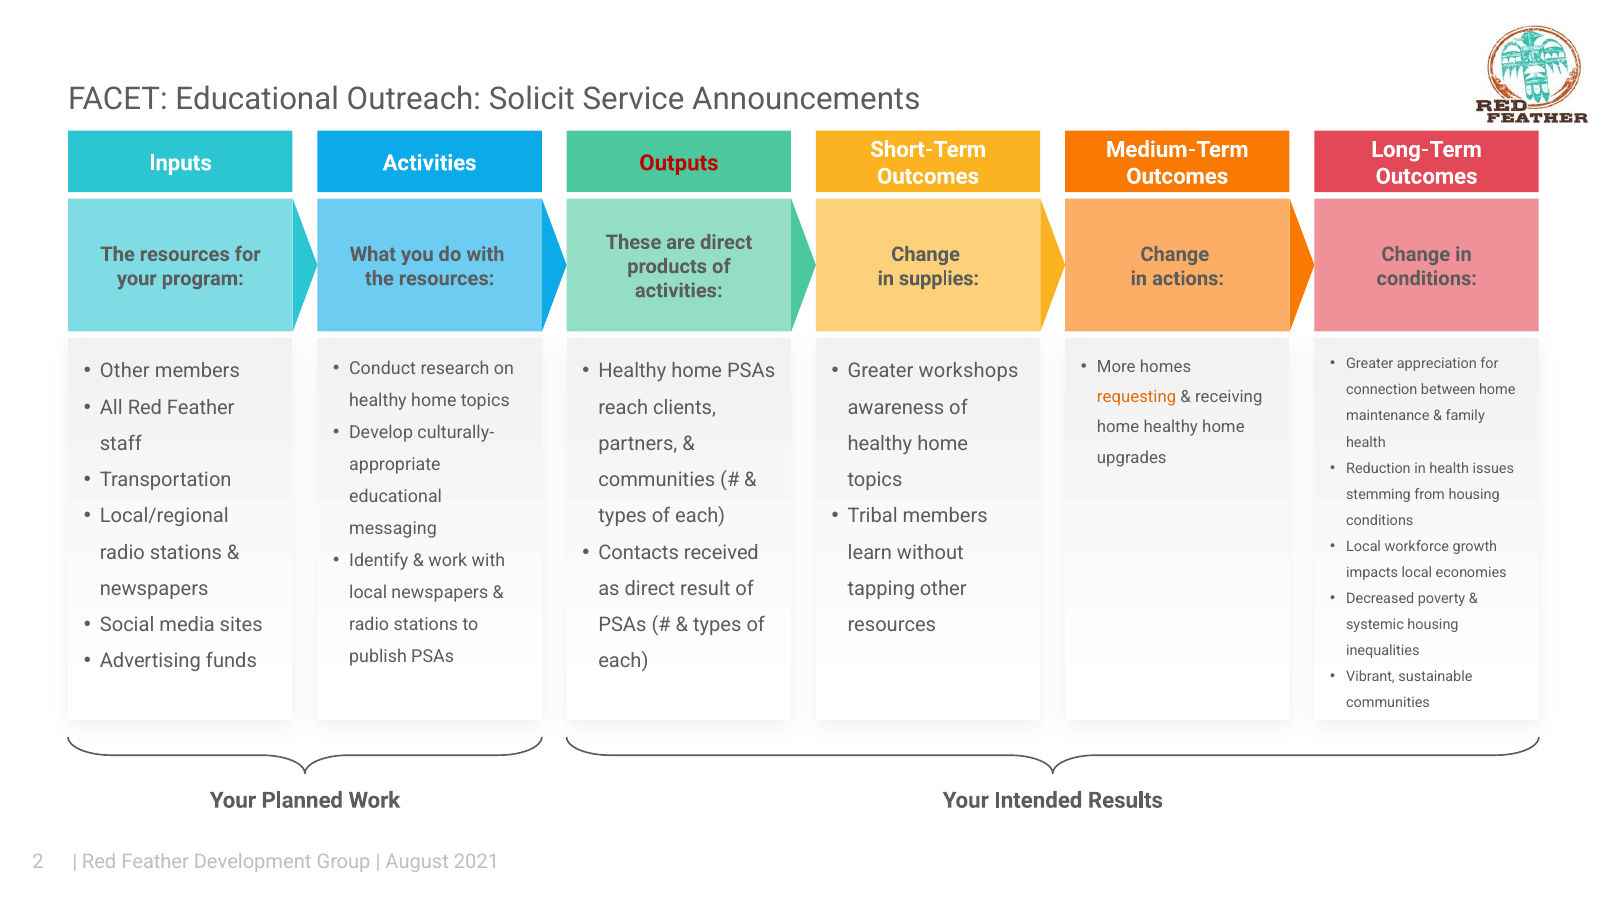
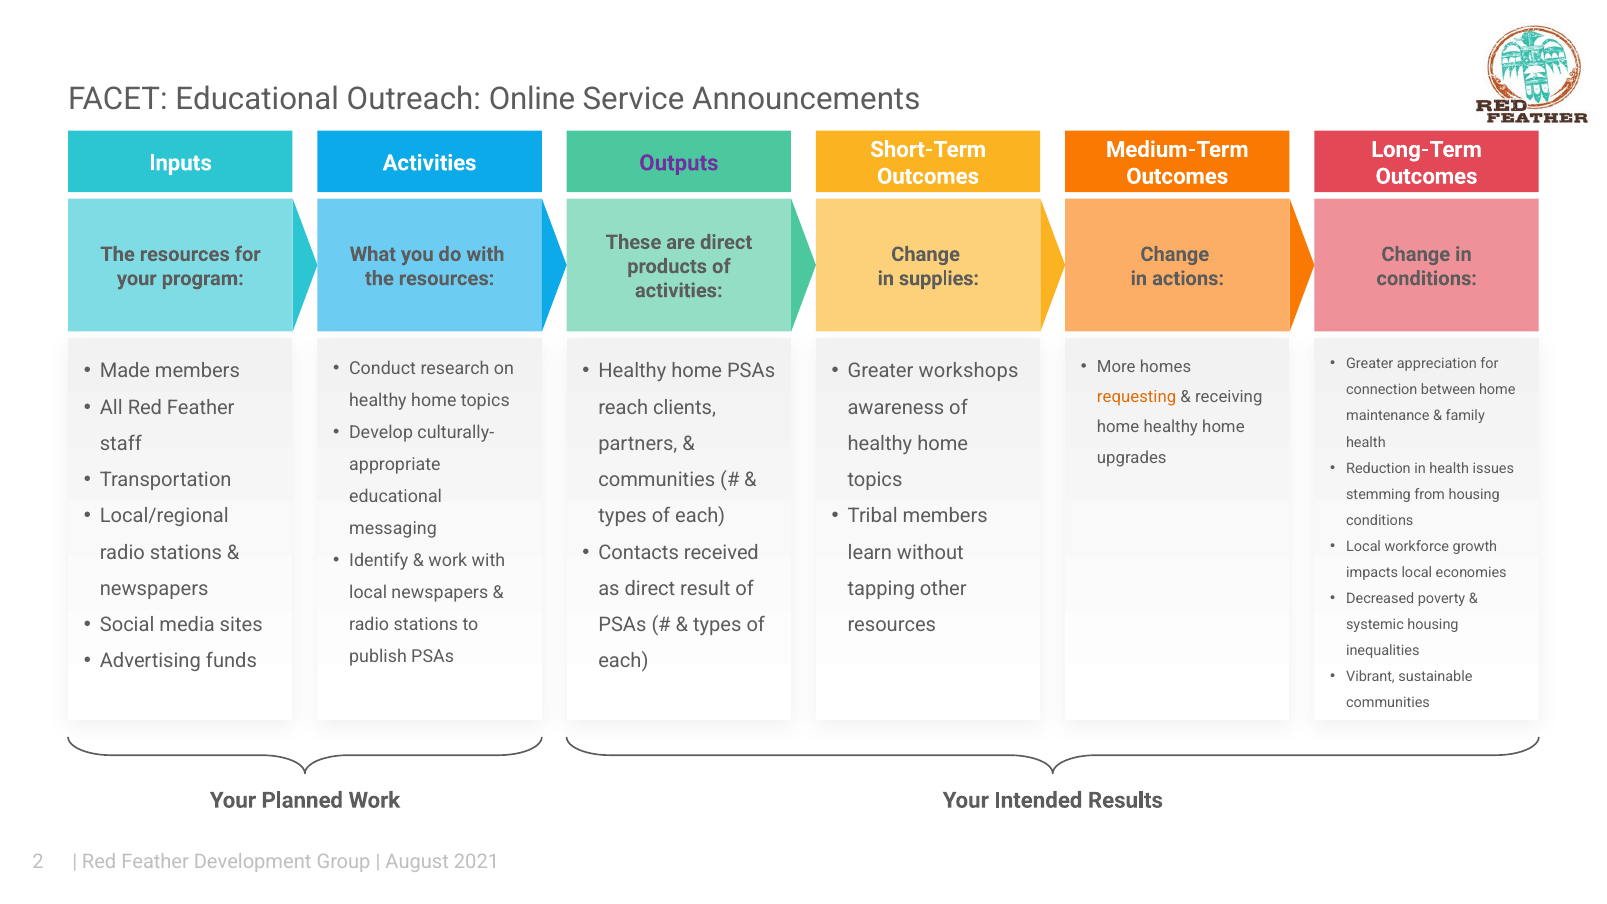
Solicit: Solicit -> Online
Outputs colour: red -> purple
Other at (125, 371): Other -> Made
